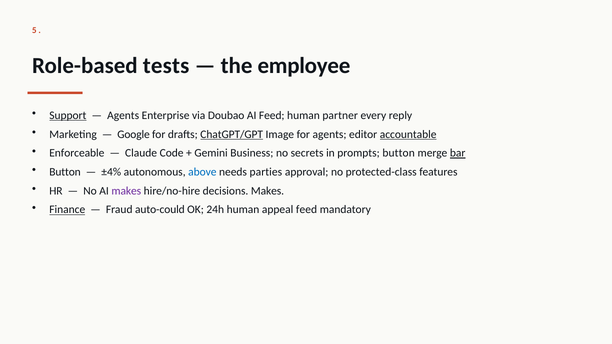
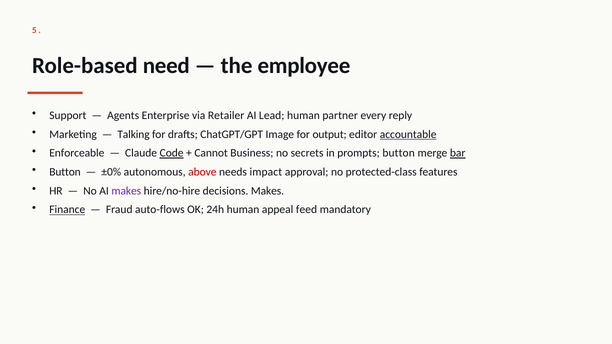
tests: tests -> need
Support underline: present -> none
Doubao: Doubao -> Retailer
AI Feed: Feed -> Lead
Google: Google -> Talking
ChatGPT/GPT underline: present -> none
for agents: agents -> output
Code underline: none -> present
Gemini: Gemini -> Cannot
±4%: ±4% -> ±0%
above colour: blue -> red
parties: parties -> impact
auto-could: auto-could -> auto-flows
